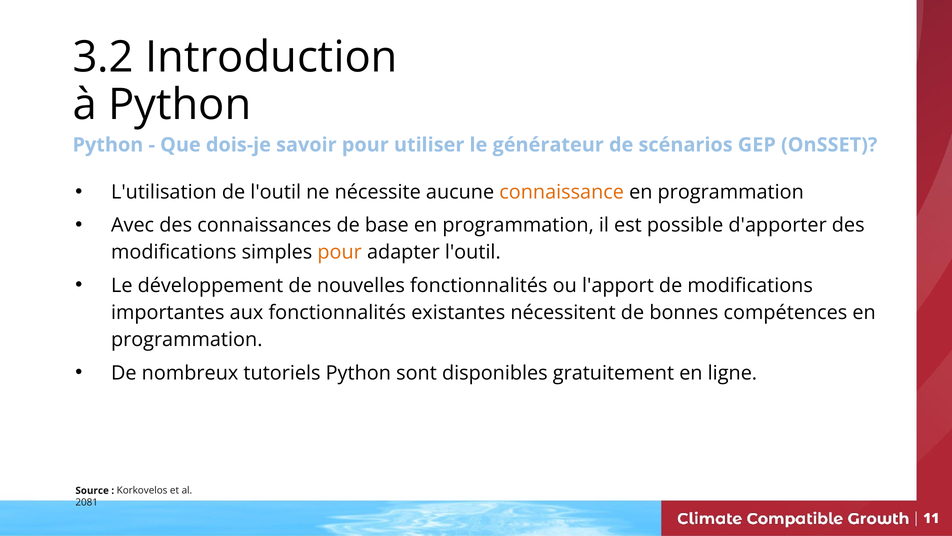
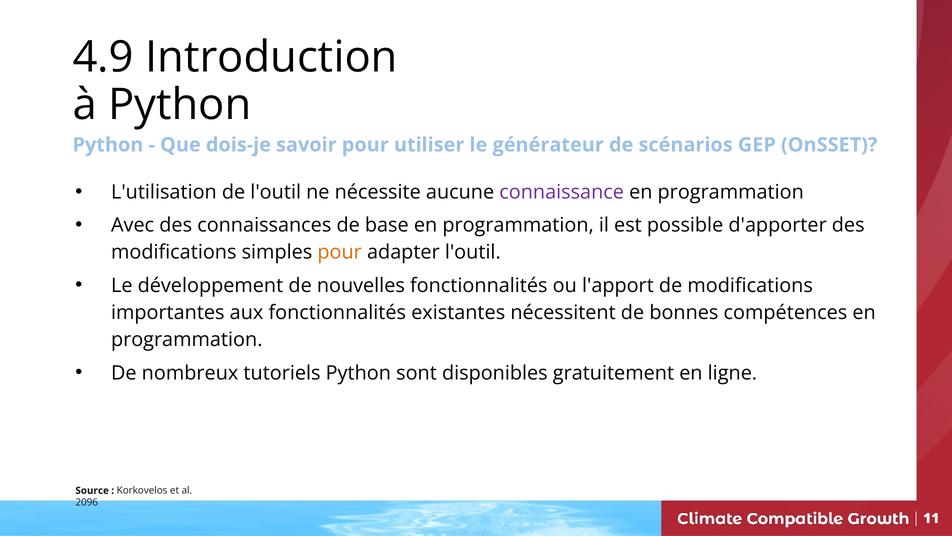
3.2: 3.2 -> 4.9
connaissance colour: orange -> purple
2081: 2081 -> 2096
